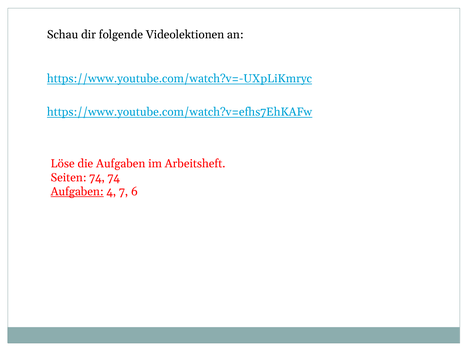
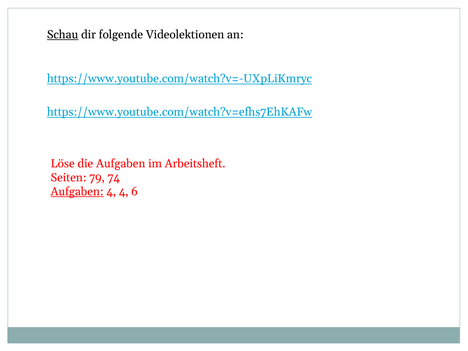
Schau underline: none -> present
Seiten 74: 74 -> 79
4 7: 7 -> 4
